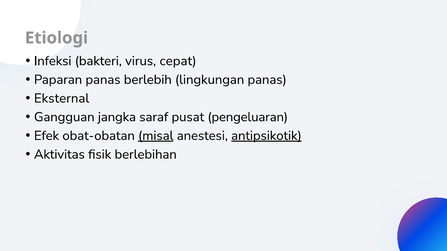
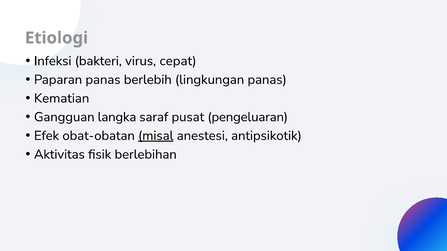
Eksternal: Eksternal -> Kematian
jangka: jangka -> langka
antipsikotik underline: present -> none
